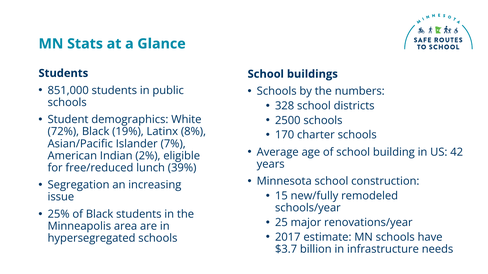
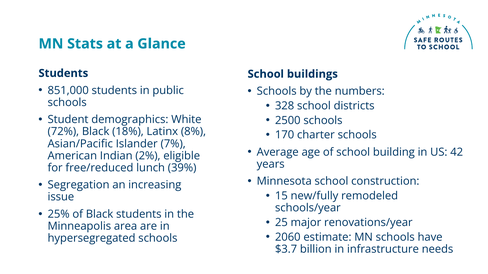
19%: 19% -> 18%
2017: 2017 -> 2060
